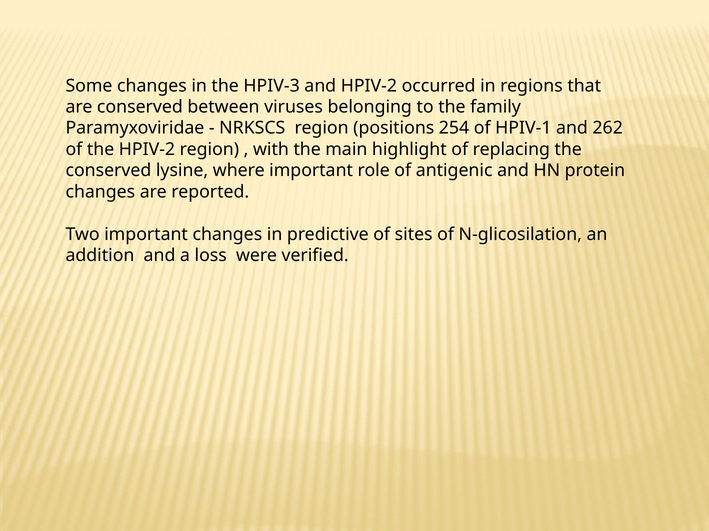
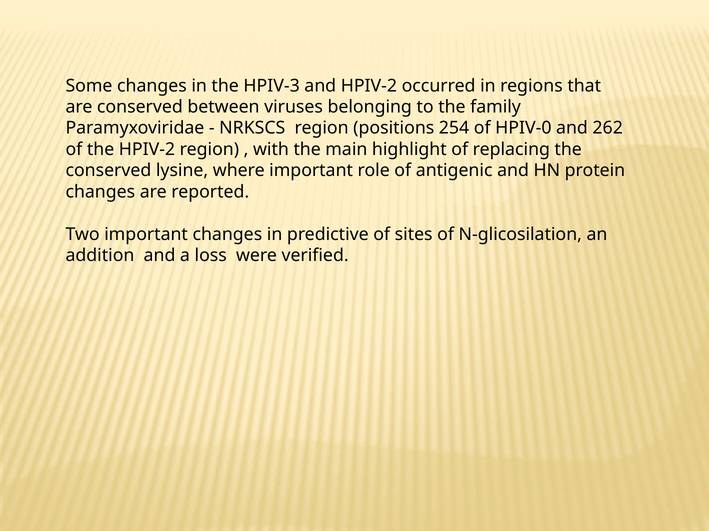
HPIV-1: HPIV-1 -> HPIV-0
